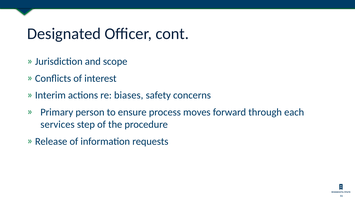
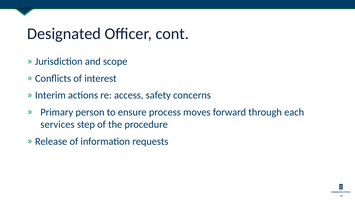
biases: biases -> access
